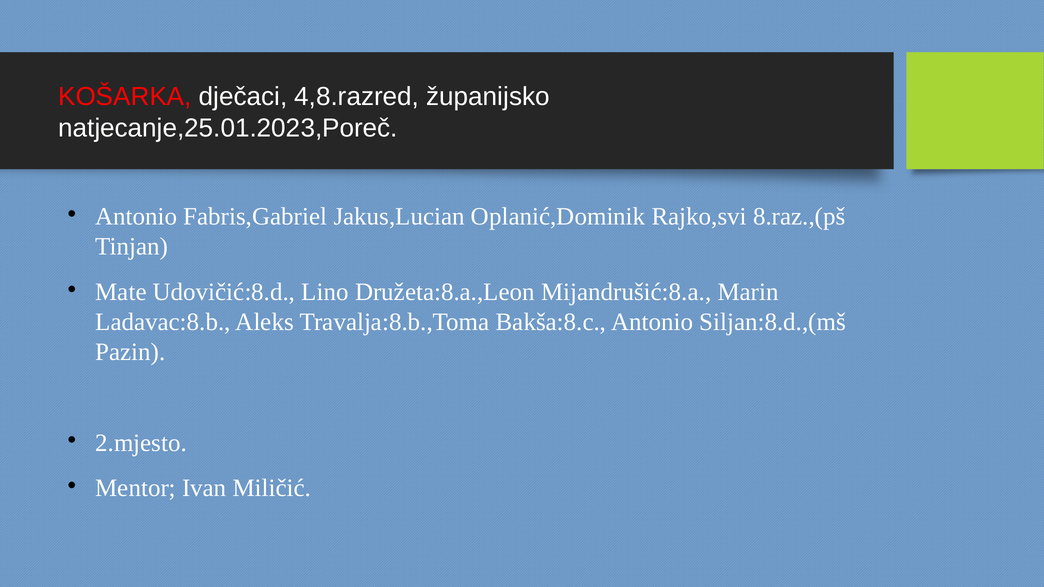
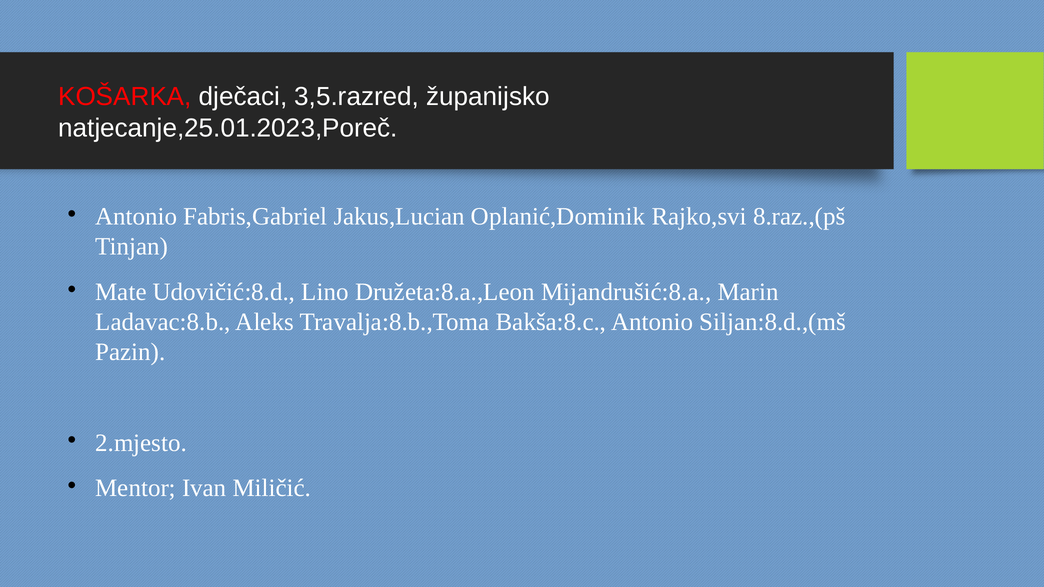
4,8.razred: 4,8.razred -> 3,5.razred
